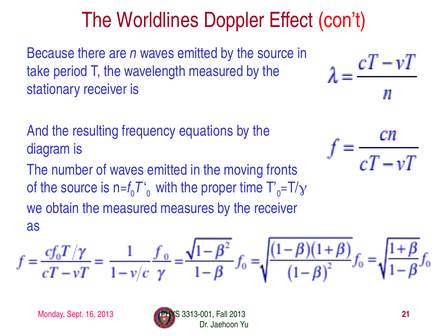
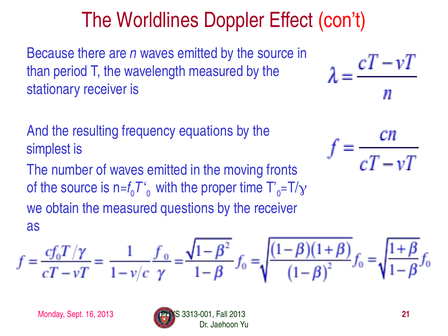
take: take -> than
diagram: diagram -> simplest
measures: measures -> questions
